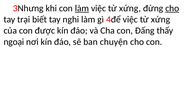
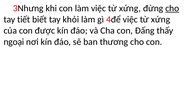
làm at (82, 8) underline: present -> none
trại: trại -> tiết
nghi: nghi -> khỏi
chuyện: chuyện -> thương
